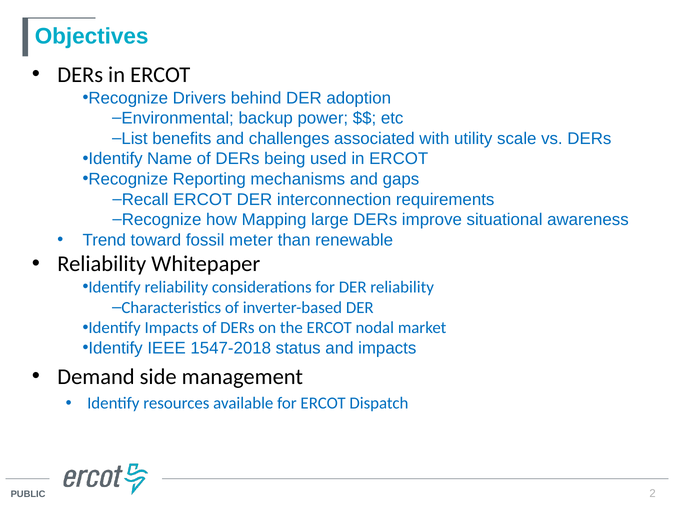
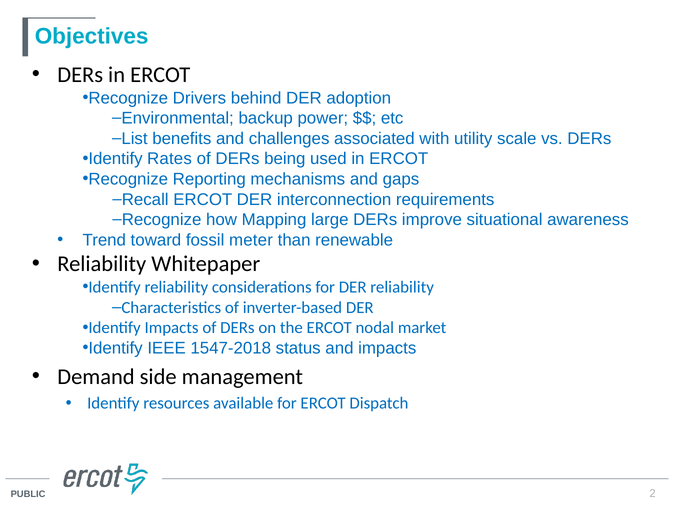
Name: Name -> Rates
